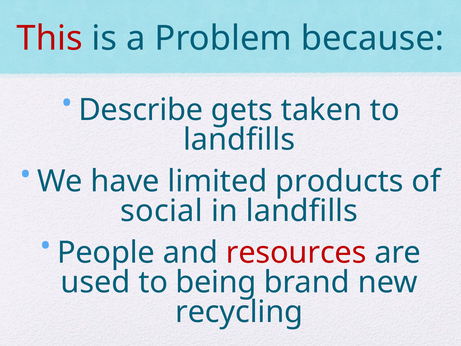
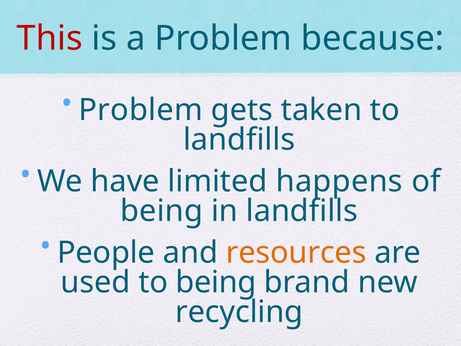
Describe at (141, 110): Describe -> Problem
products: products -> happens
social at (161, 211): social -> being
resources colour: red -> orange
